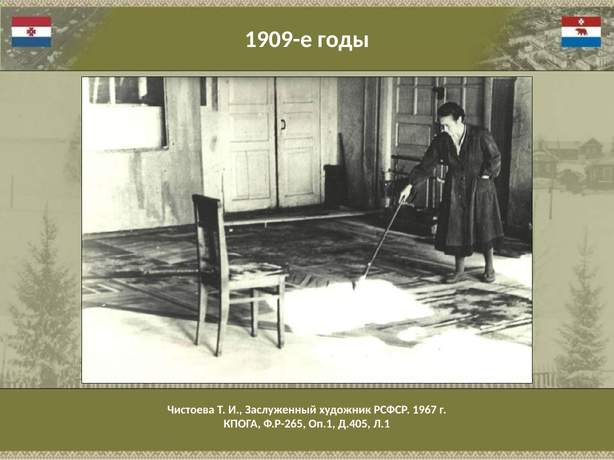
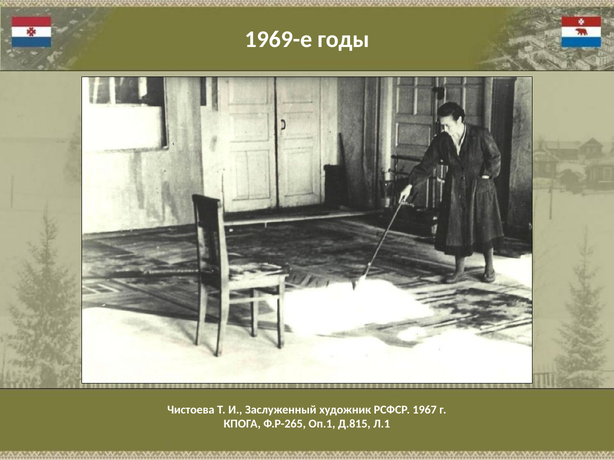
1909-е: 1909-е -> 1969-е
Д.405: Д.405 -> Д.815
